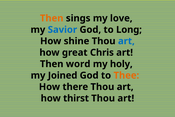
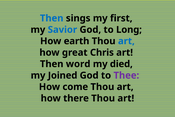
Then at (52, 18) colour: orange -> blue
love: love -> first
shine: shine -> earth
holy: holy -> died
Thee colour: orange -> purple
there: there -> come
thirst: thirst -> there
